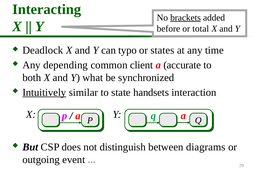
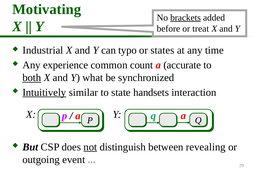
Interacting: Interacting -> Motivating
total: total -> treat
Deadlock: Deadlock -> Industrial
depending: depending -> experience
client: client -> count
both underline: none -> present
not underline: none -> present
diagrams: diagrams -> revealing
